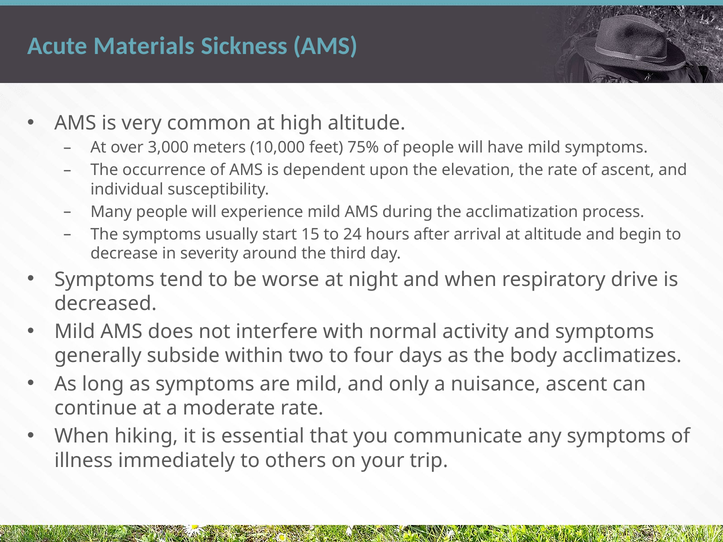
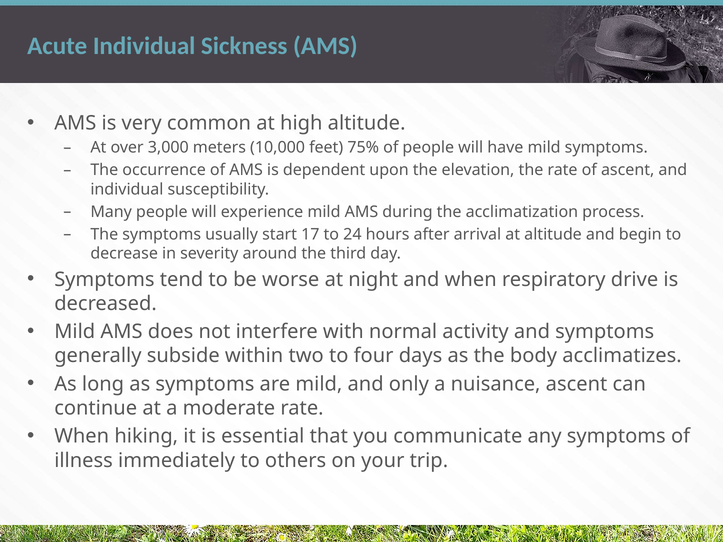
Acute Materials: Materials -> Individual
15: 15 -> 17
